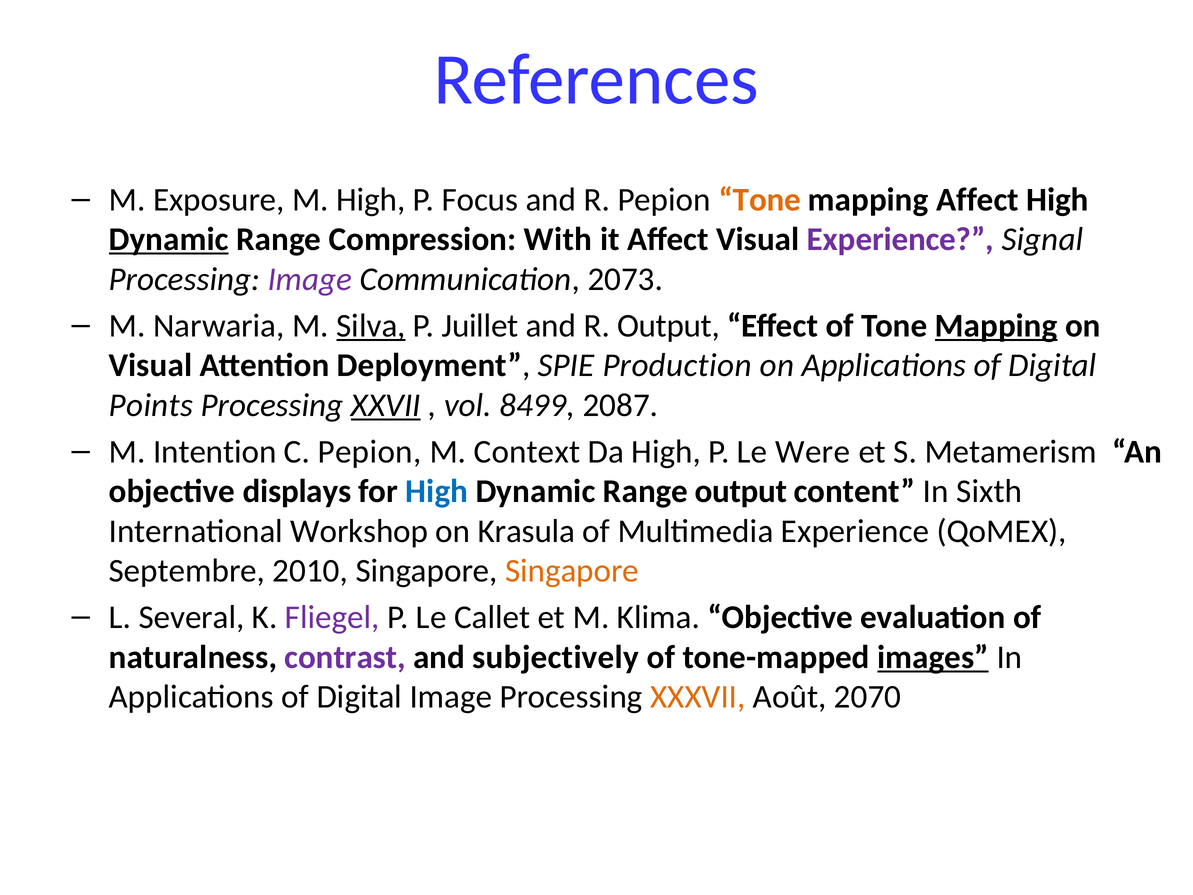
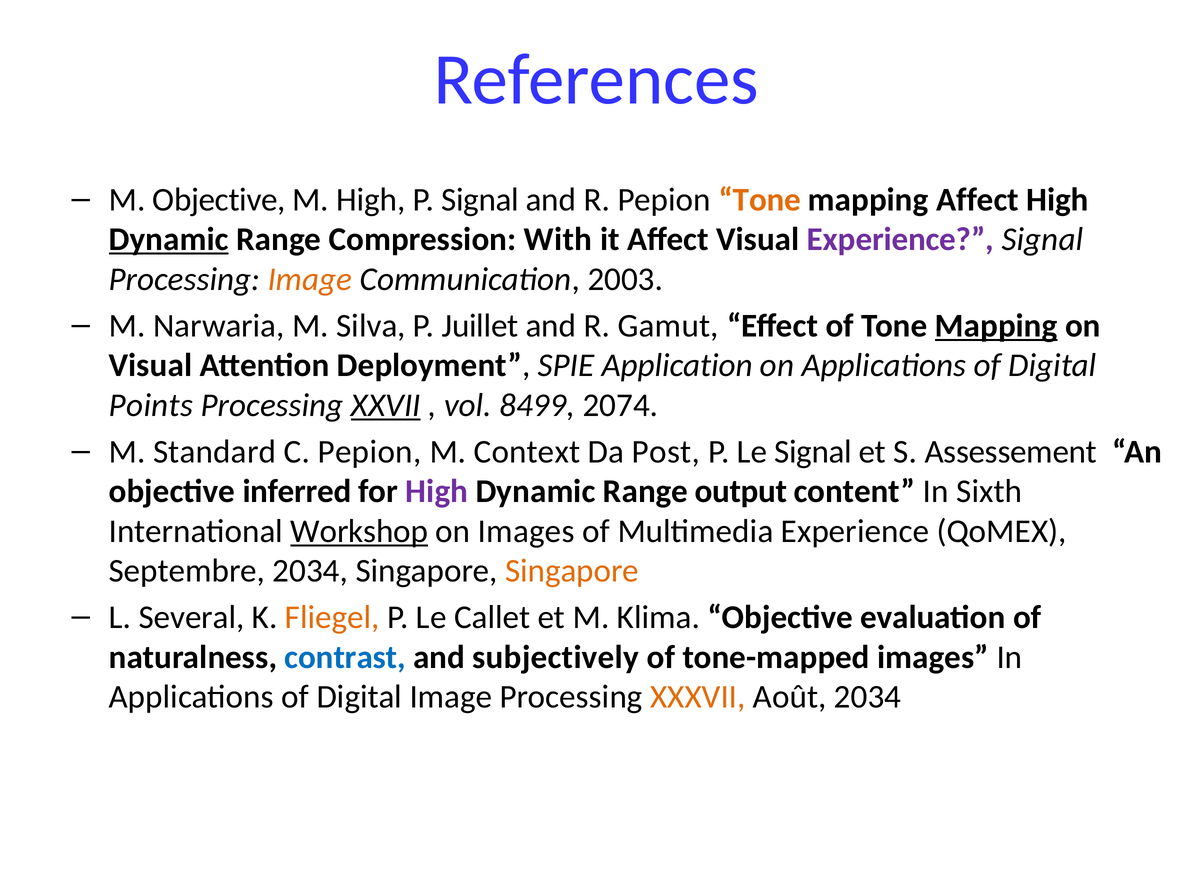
M Exposure: Exposure -> Objective
P Focus: Focus -> Signal
Image at (310, 279) colour: purple -> orange
2073: 2073 -> 2003
Silva underline: present -> none
R Output: Output -> Gamut
Production: Production -> Application
2087: 2087 -> 2074
Intention: Intention -> Standard
Da High: High -> Post
Le Were: Were -> Signal
Metamerism: Metamerism -> Assessement
displays: displays -> inferred
High at (437, 491) colour: blue -> purple
Workshop underline: none -> present
on Krasula: Krasula -> Images
Septembre 2010: 2010 -> 2034
Fliegel colour: purple -> orange
contrast colour: purple -> blue
images at (933, 657) underline: present -> none
Août 2070: 2070 -> 2034
